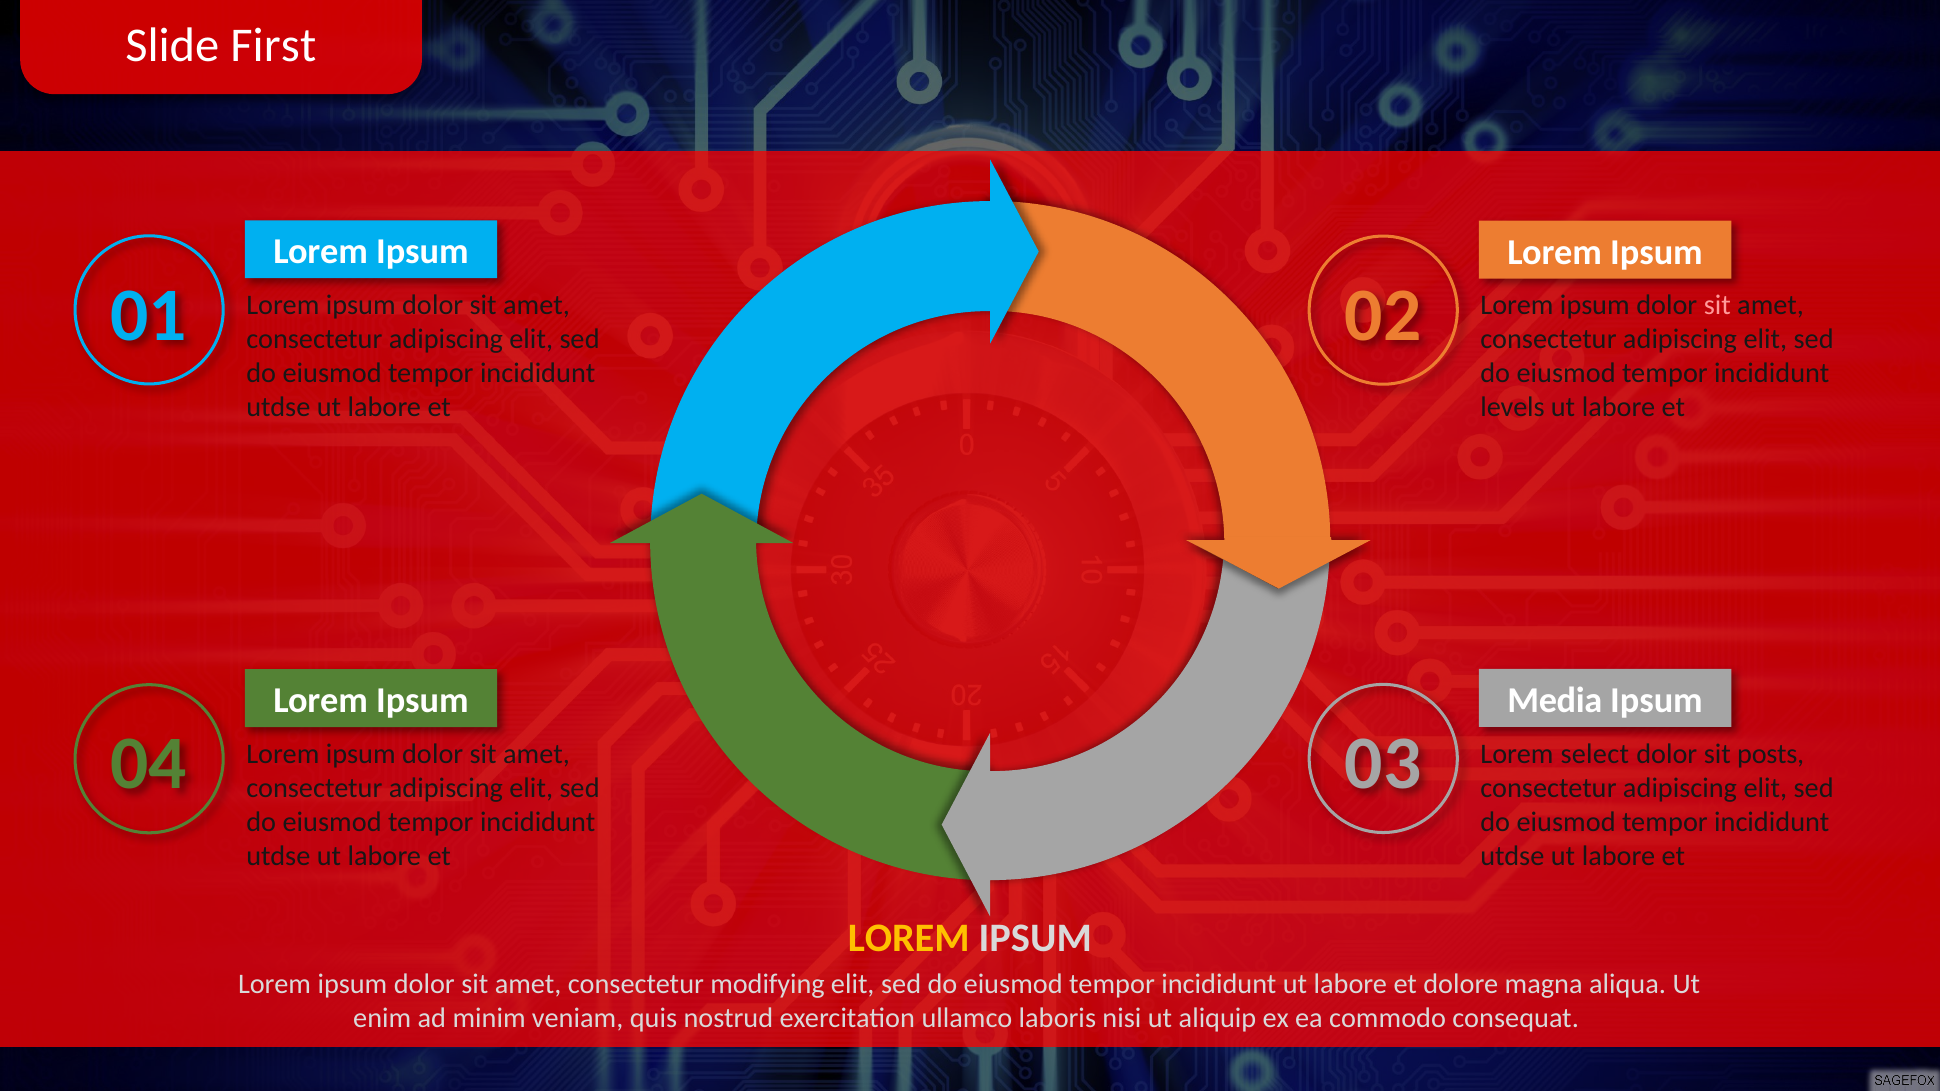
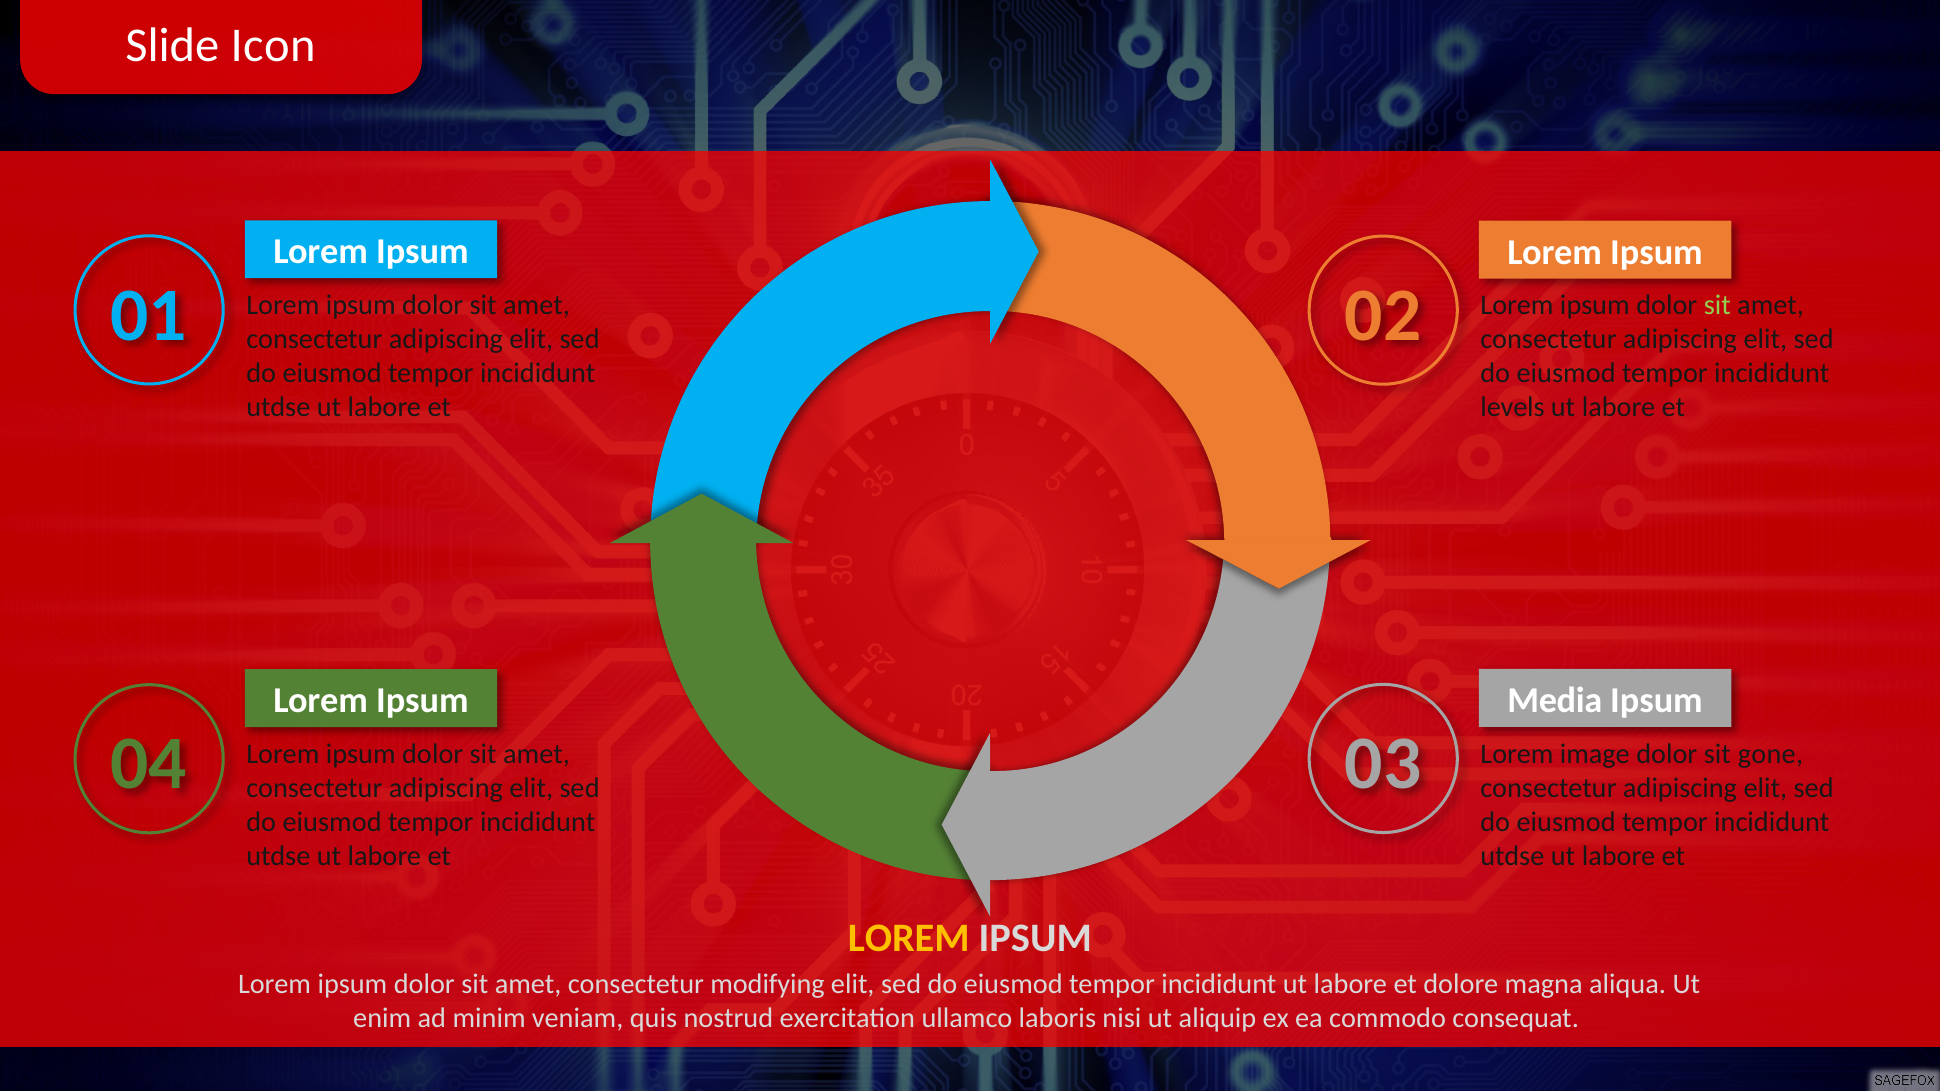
First: First -> Icon
sit at (1717, 306) colour: pink -> light green
select: select -> image
posts: posts -> gone
